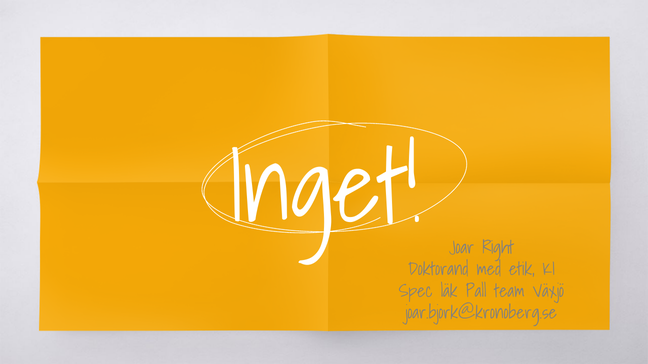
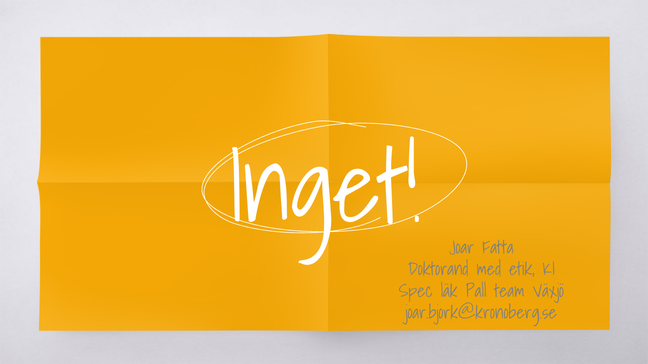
Right: Right -> Fatta
